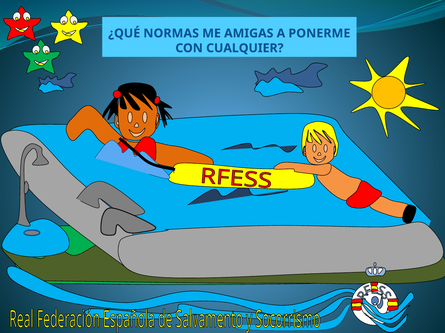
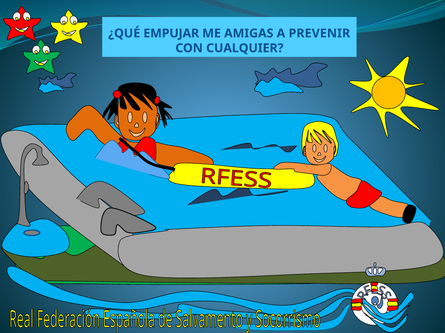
NORMAS: NORMAS -> EMPUJAR
PONERME: PONERME -> PREVENIR
